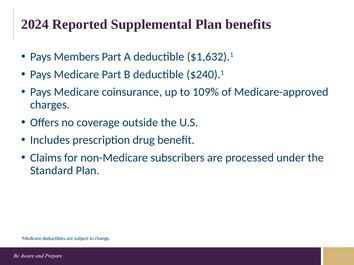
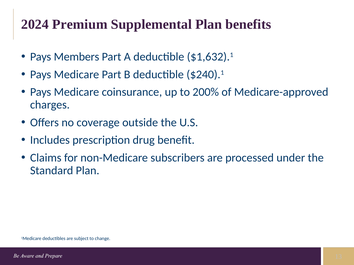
Reported: Reported -> Premium
109%: 109% -> 200%
